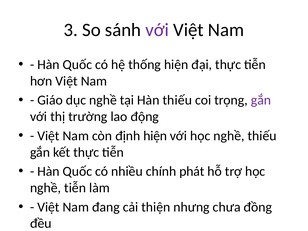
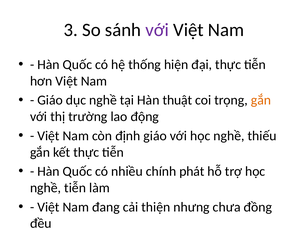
Hàn thiếu: thiếu -> thuật
gắn at (261, 100) colour: purple -> orange
định hiện: hiện -> giáo
